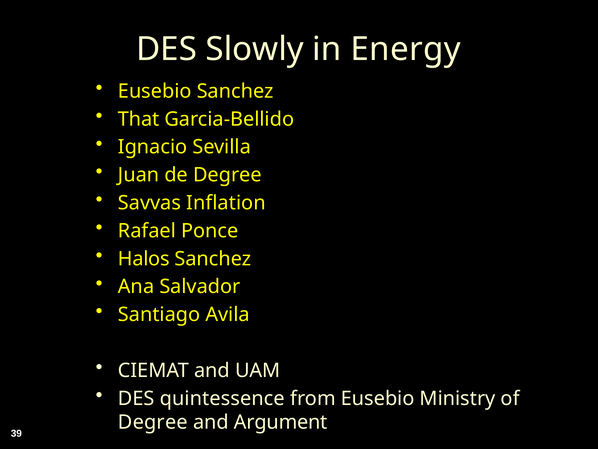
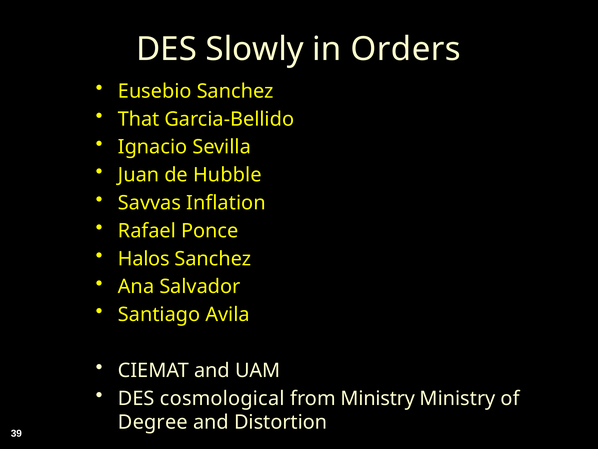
Energy: Energy -> Orders
de Degree: Degree -> Hubble
quintessence: quintessence -> cosmological
from Eusebio: Eusebio -> Ministry
Argument: Argument -> Distortion
